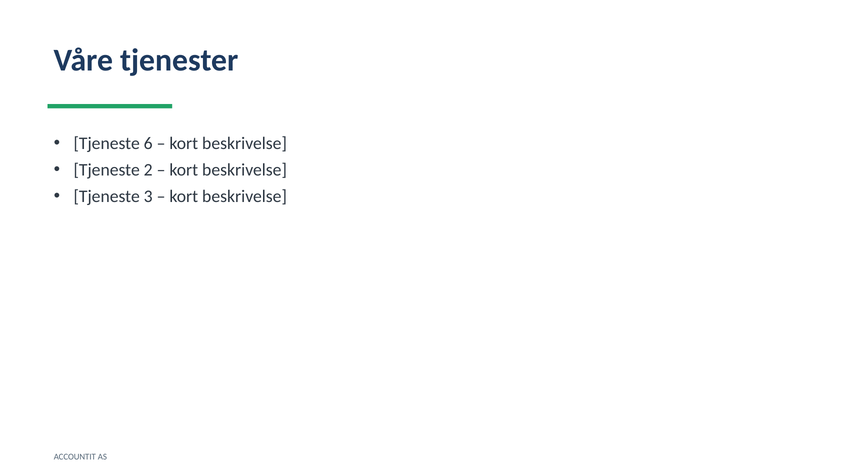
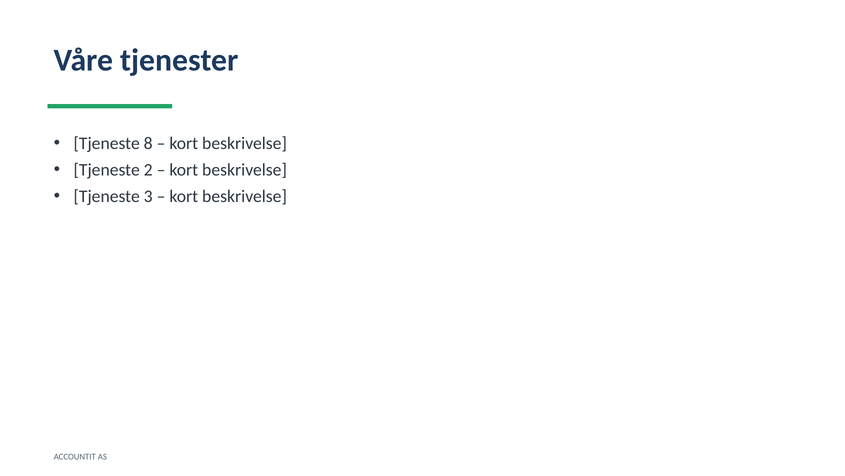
6: 6 -> 8
